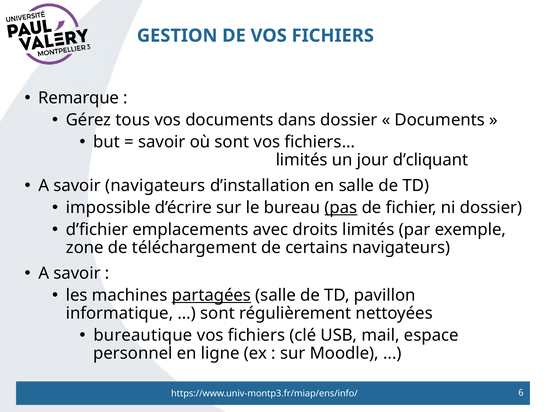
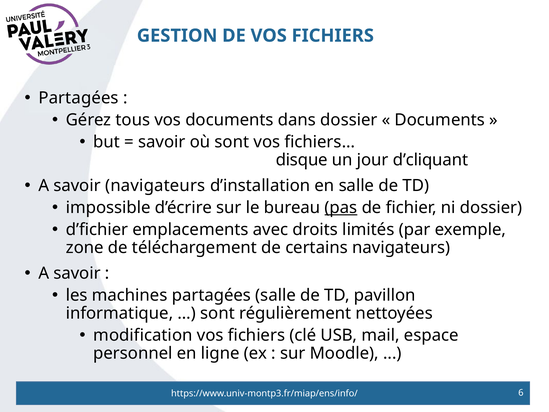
Remarque at (79, 98): Remarque -> Partagées
limités at (302, 160): limités -> disque
partagées at (211, 295) underline: present -> none
bureautique: bureautique -> modification
